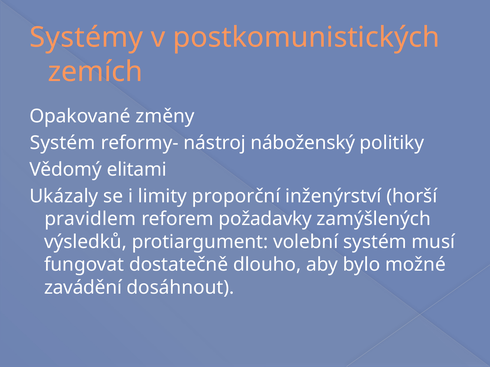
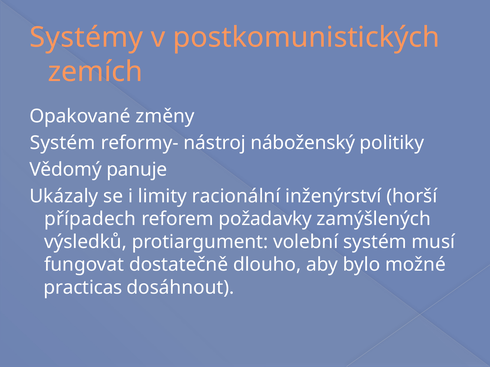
elitami: elitami -> panuje
proporční: proporční -> racionální
pravidlem: pravidlem -> případech
zavádění: zavádění -> practicas
